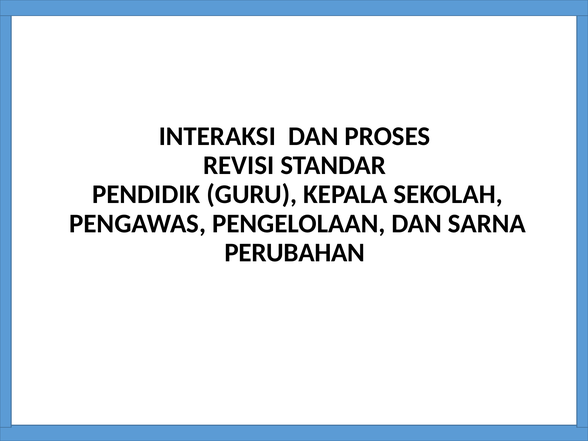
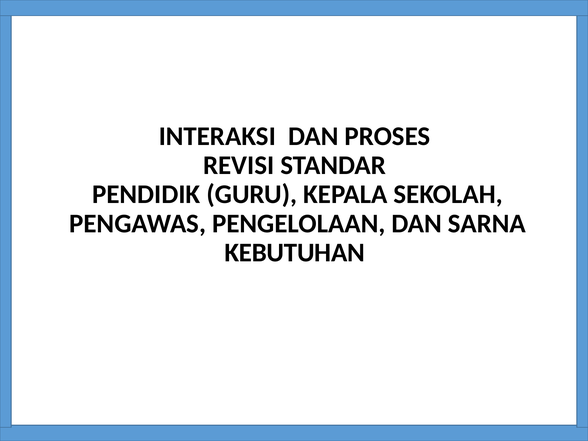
PERUBAHAN: PERUBAHAN -> KEBUTUHAN
